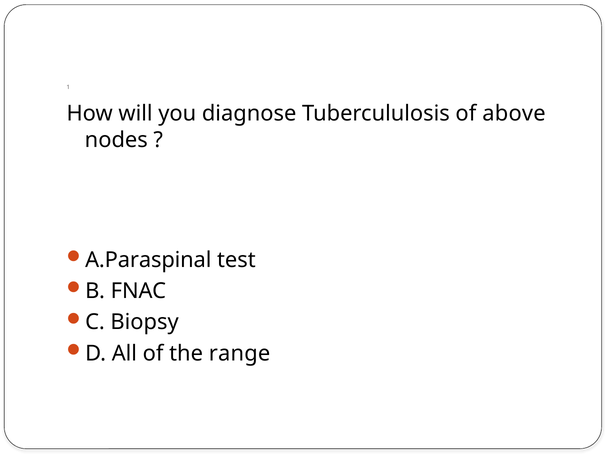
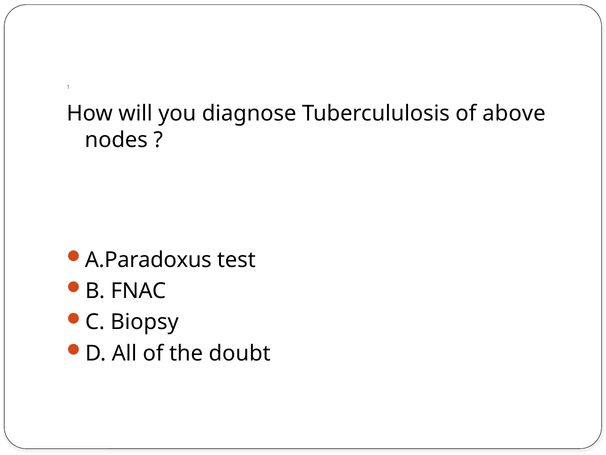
A.Paraspinal: A.Paraspinal -> A.Paradoxus
range: range -> doubt
